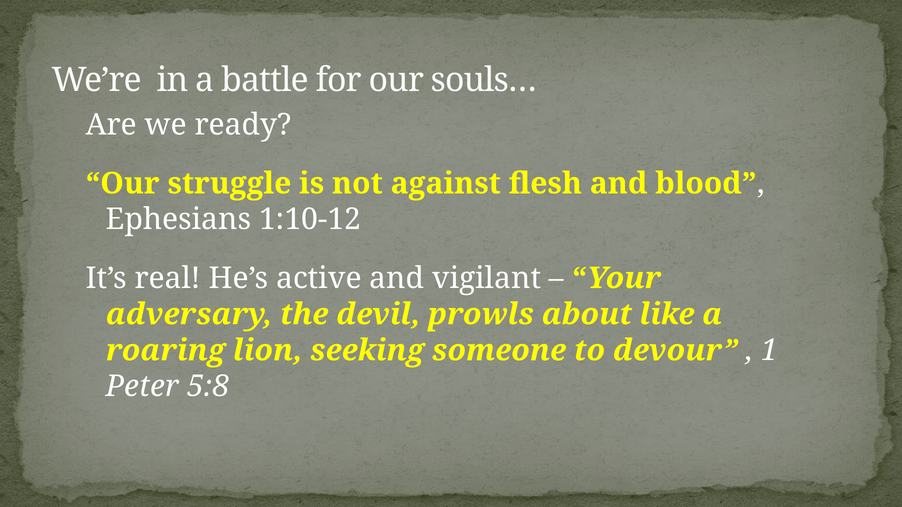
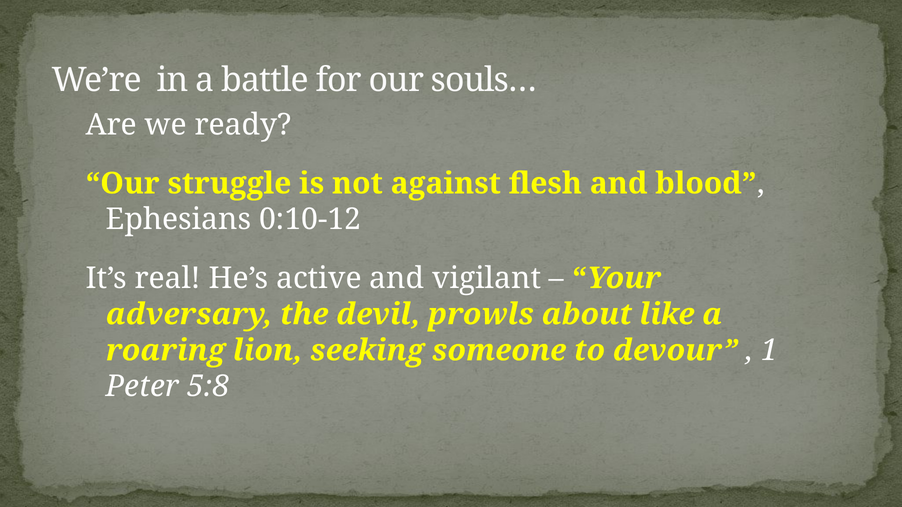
1:10-12: 1:10-12 -> 0:10-12
